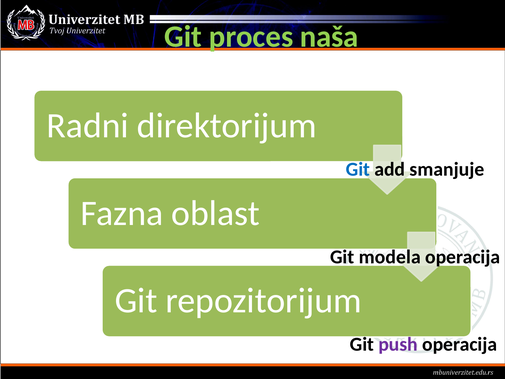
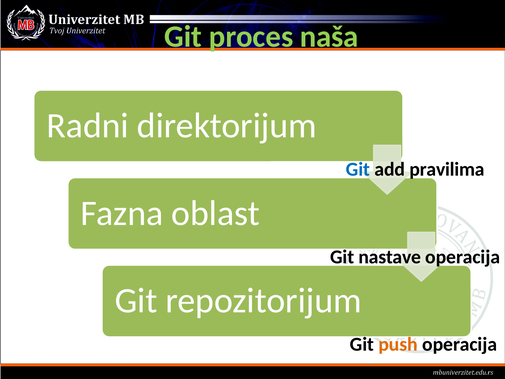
smanjuje: smanjuje -> pravilima
modela: modela -> nastave
push colour: purple -> orange
